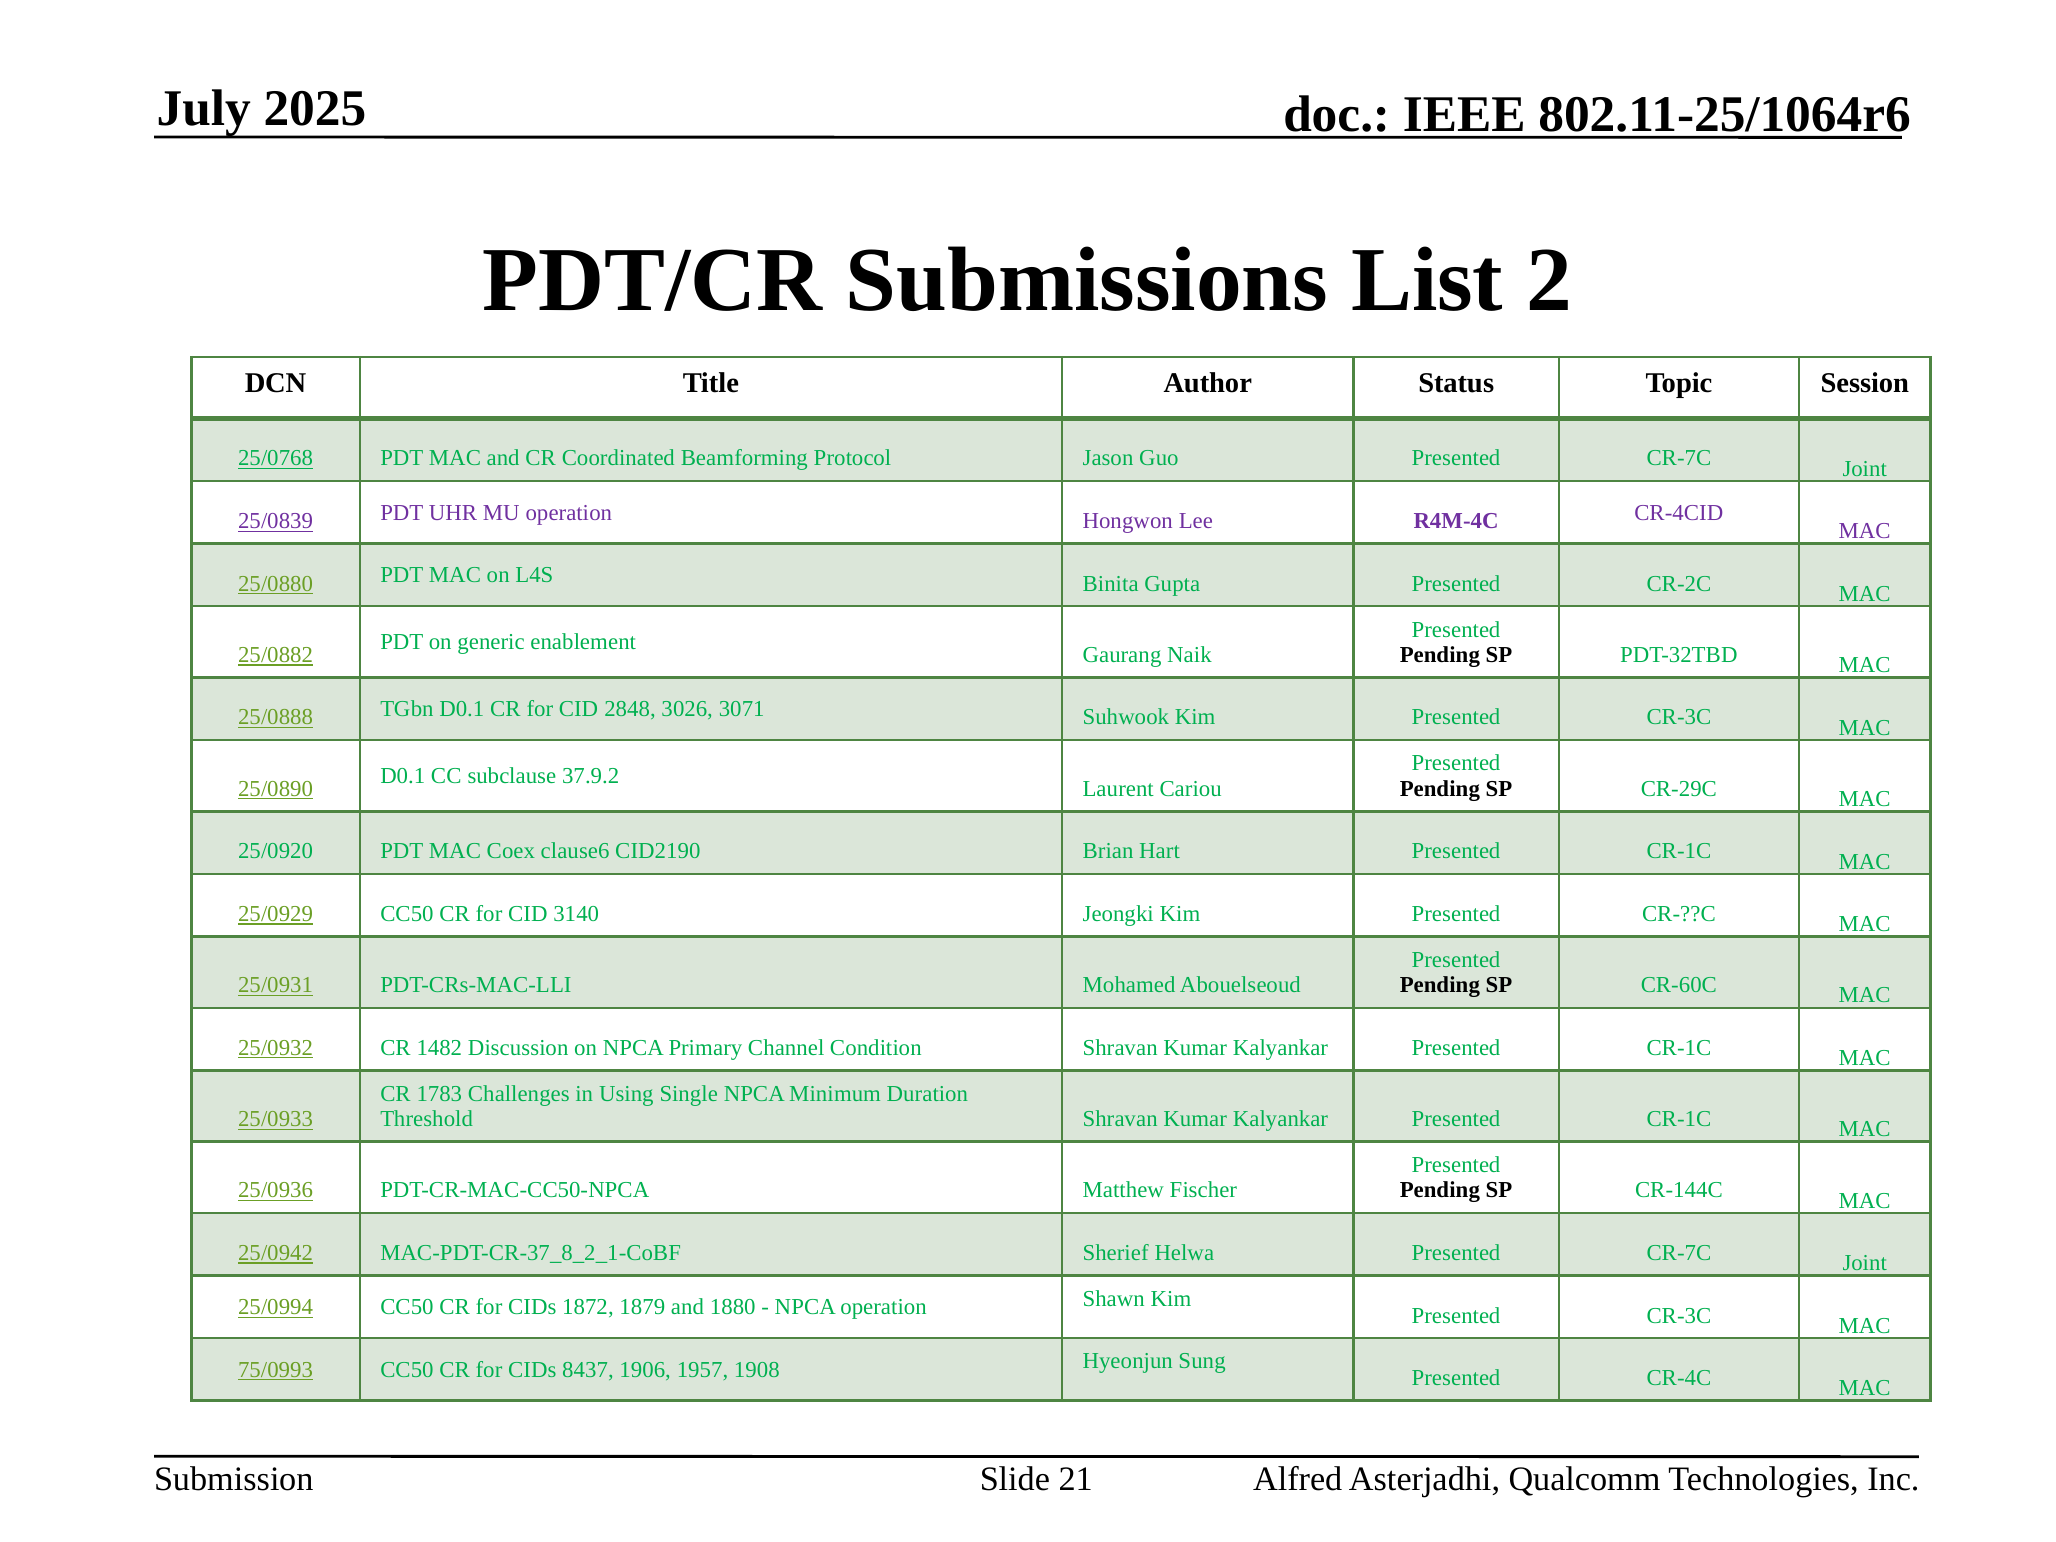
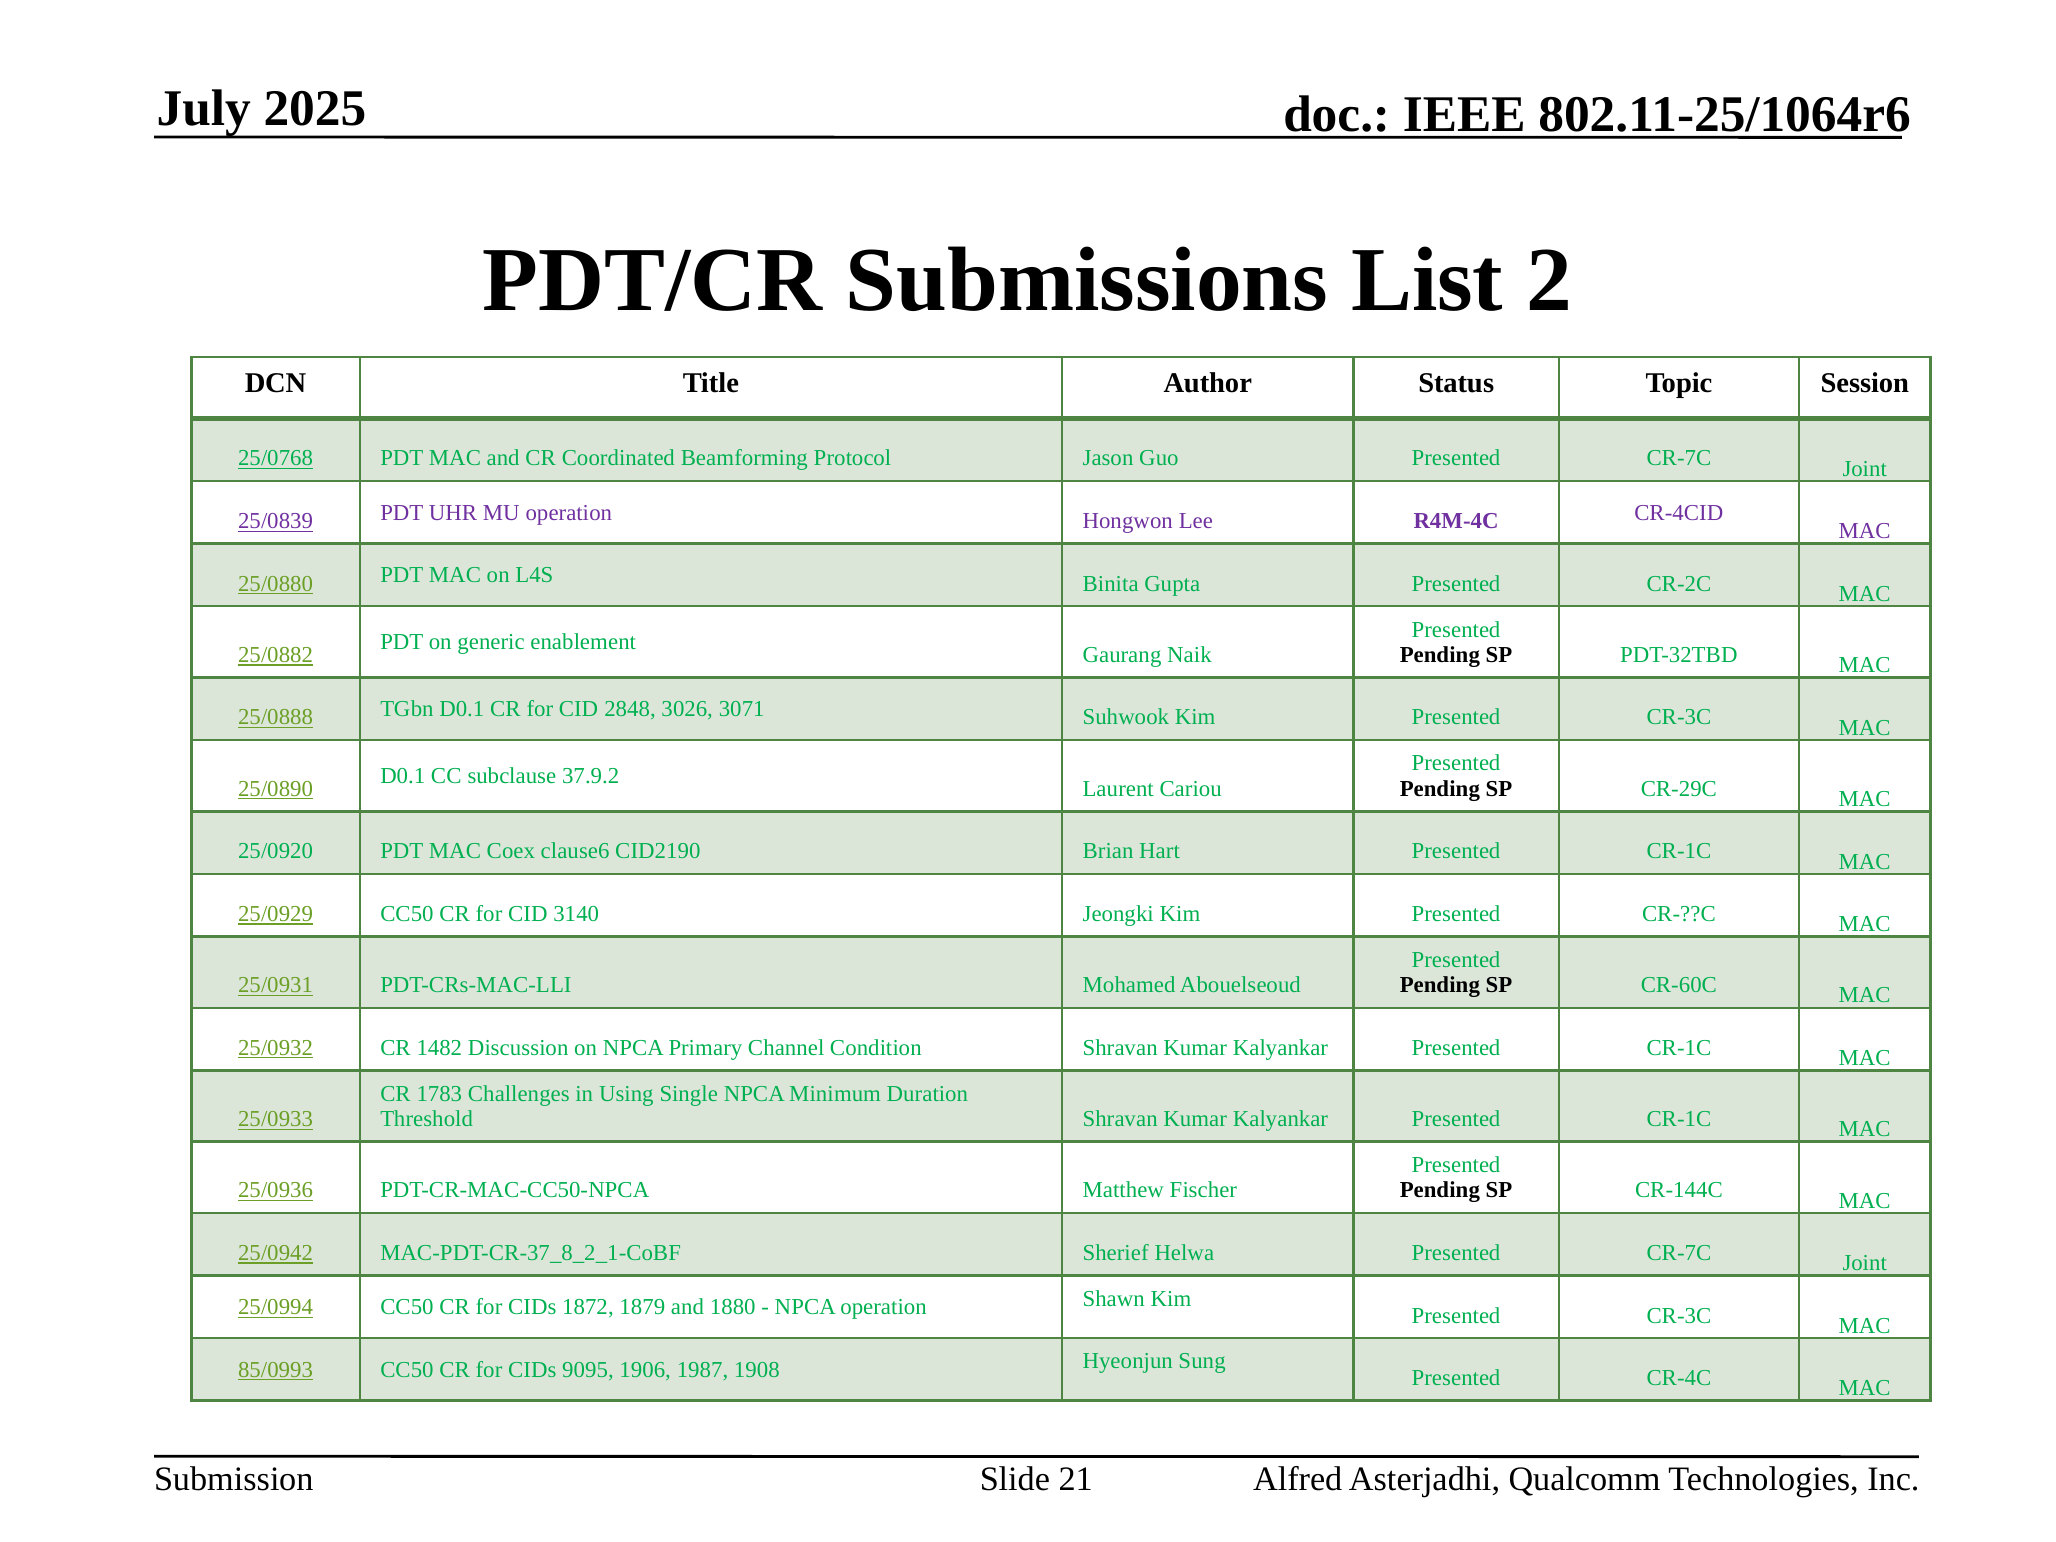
75/0993: 75/0993 -> 85/0993
8437: 8437 -> 9095
1957: 1957 -> 1987
